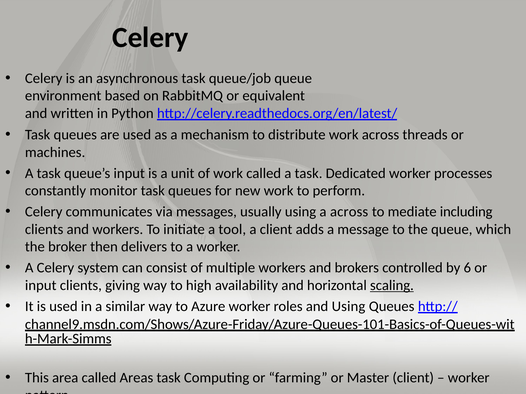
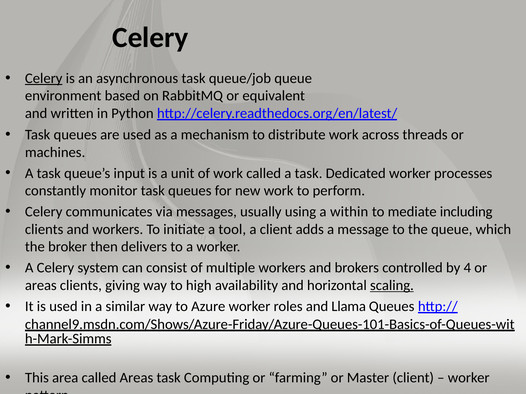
Celery at (44, 78) underline: none -> present
a across: across -> within
6: 6 -> 4
input at (41, 286): input -> areas
and Using: Using -> Llama
